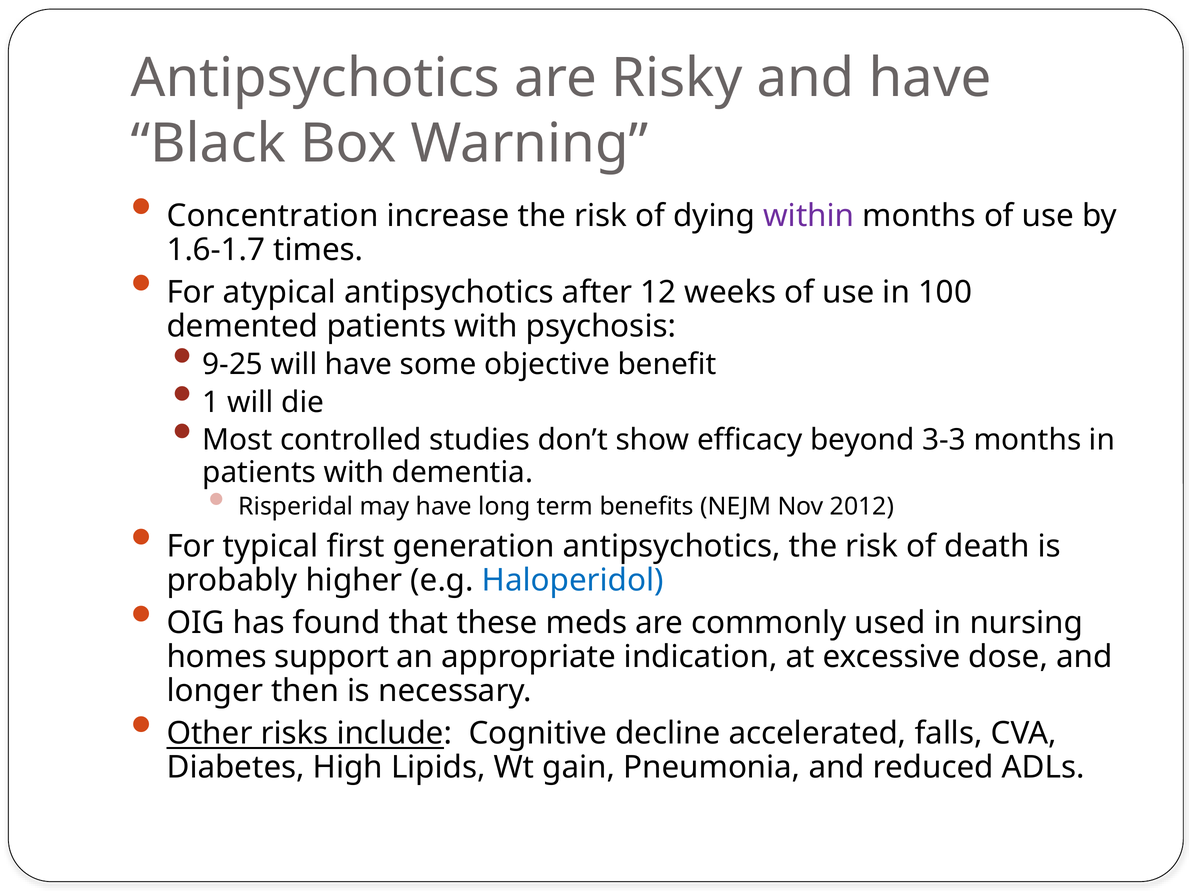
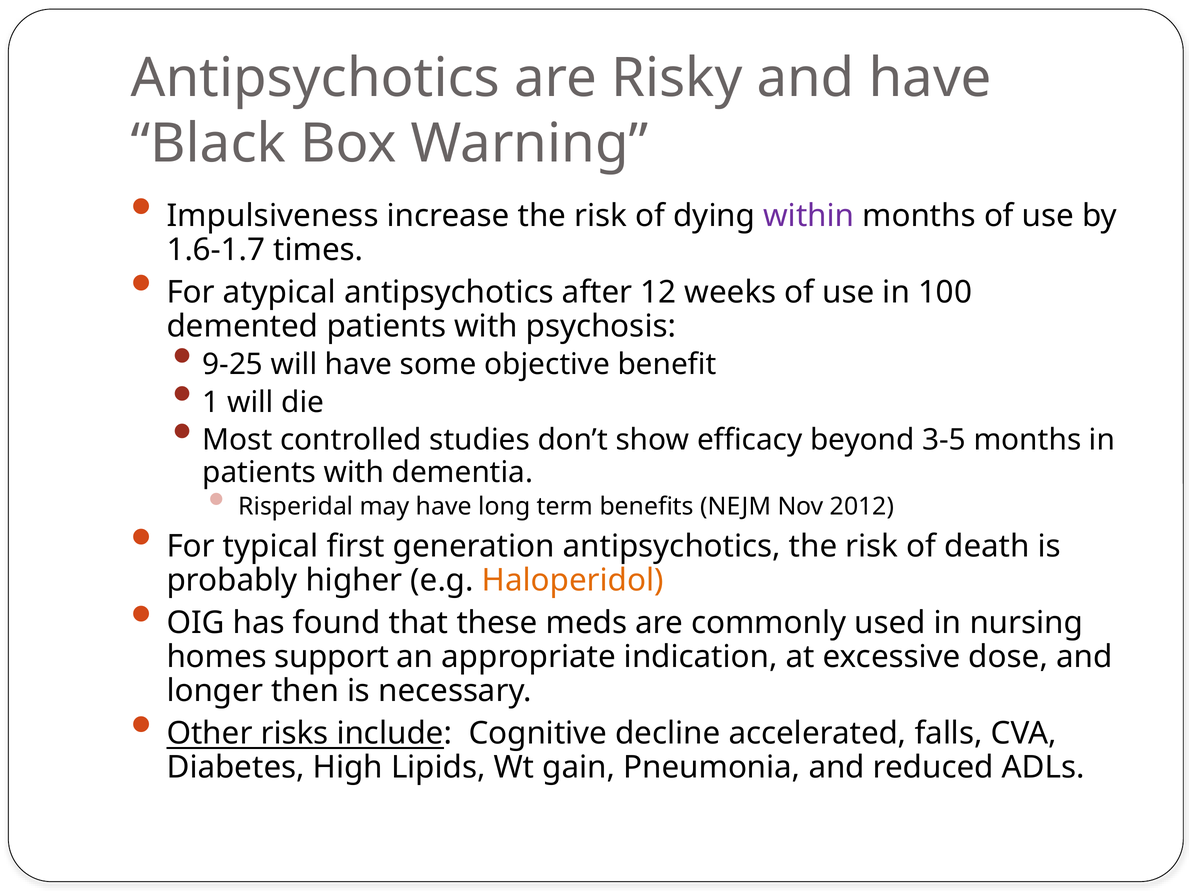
Concentration: Concentration -> Impulsiveness
3-3: 3-3 -> 3-5
Haloperidol colour: blue -> orange
